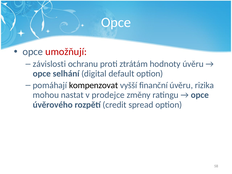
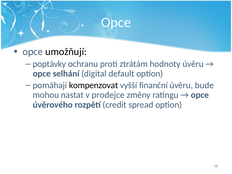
umožňují colour: red -> black
závislosti: závislosti -> poptávky
rizika: rizika -> bude
